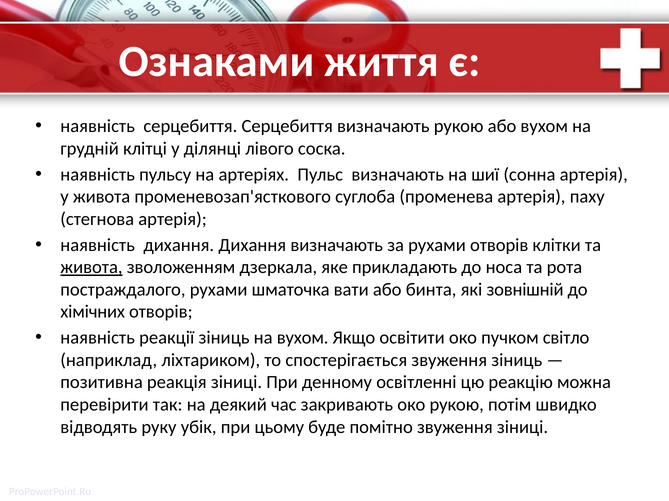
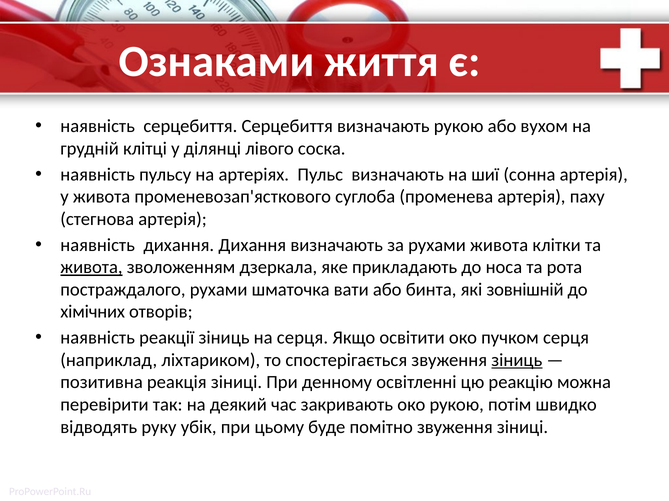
рухами отворів: отворів -> живота
на вухом: вухом -> серця
пучком світло: світло -> серця
зіниць at (517, 361) underline: none -> present
